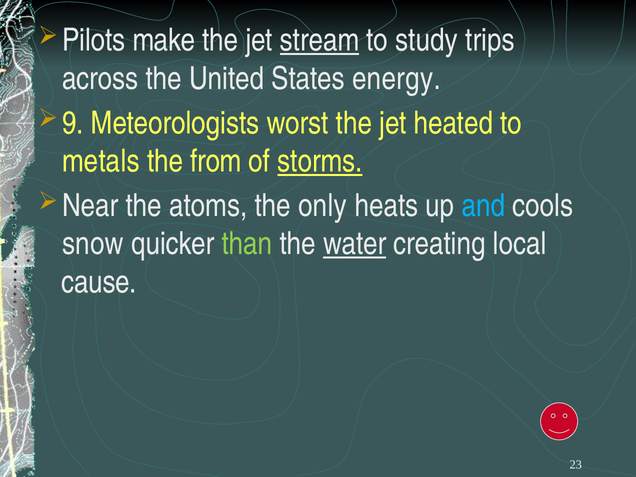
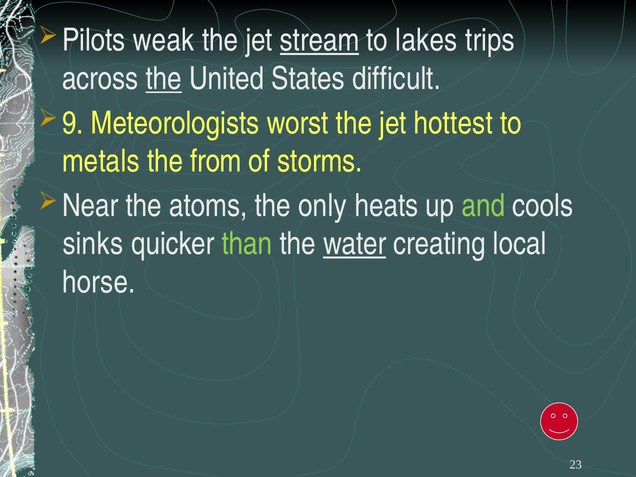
make: make -> weak
study: study -> lakes
the at (164, 79) underline: none -> present
energy: energy -> difficult
heated: heated -> hottest
storms underline: present -> none
and colour: light blue -> light green
snow: snow -> sinks
cause: cause -> horse
